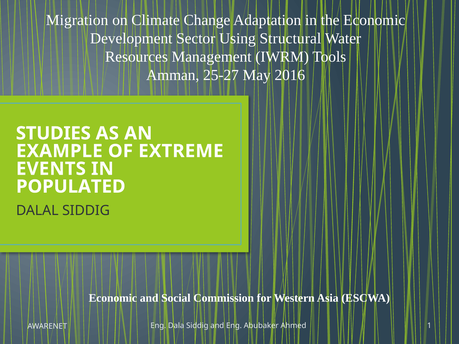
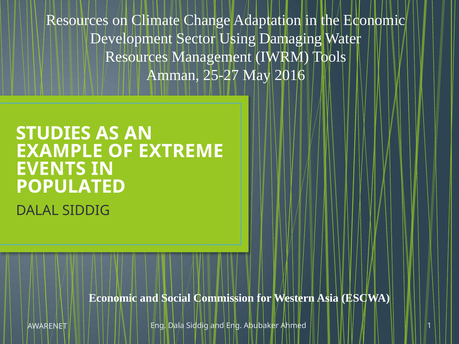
Migration at (77, 20): Migration -> Resources
Structural: Structural -> Damaging
